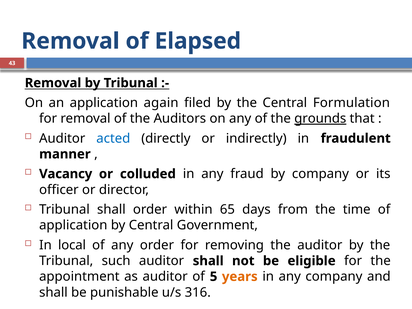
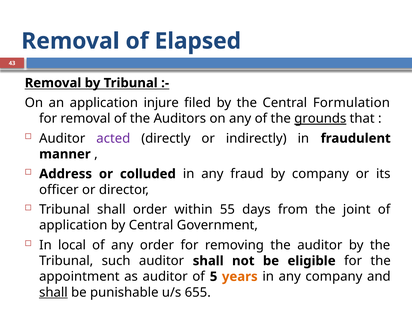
again: again -> injure
acted colour: blue -> purple
Vacancy: Vacancy -> Address
65: 65 -> 55
time: time -> joint
shall at (53, 292) underline: none -> present
316: 316 -> 655
